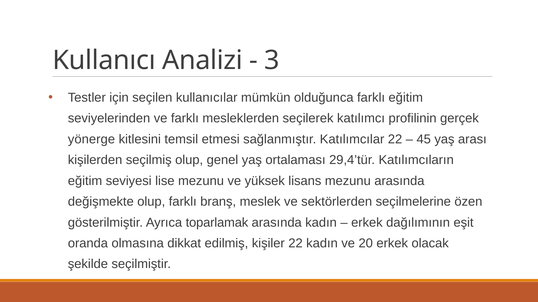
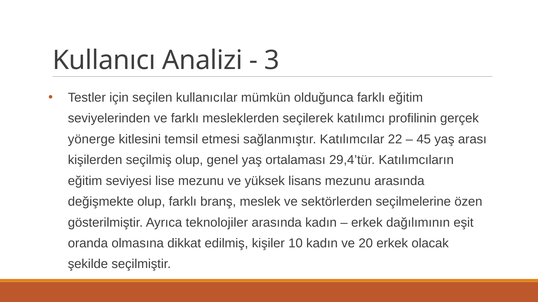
toparlamak: toparlamak -> teknolojiler
kişiler 22: 22 -> 10
